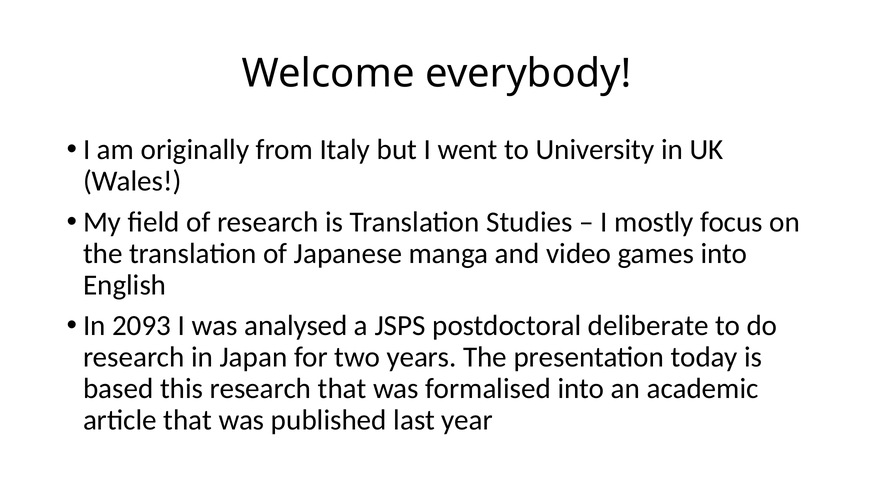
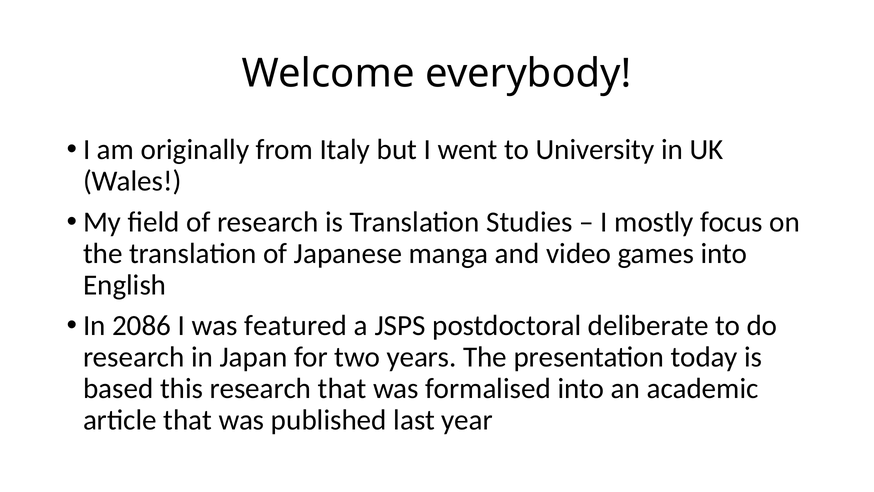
2093: 2093 -> 2086
analysed: analysed -> featured
